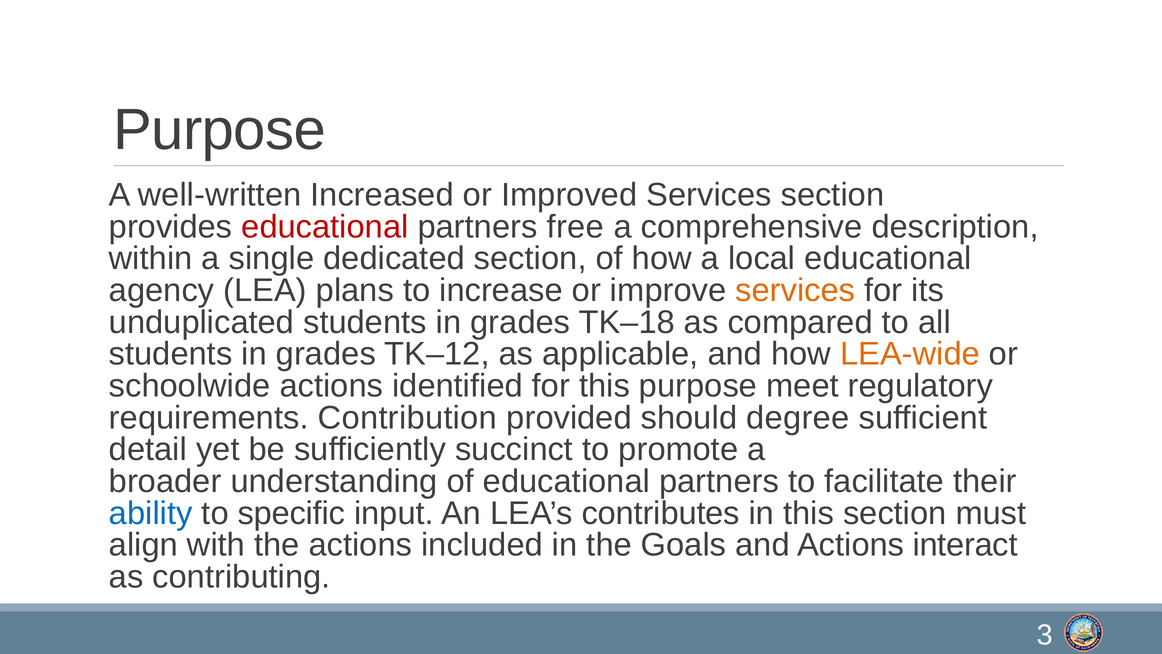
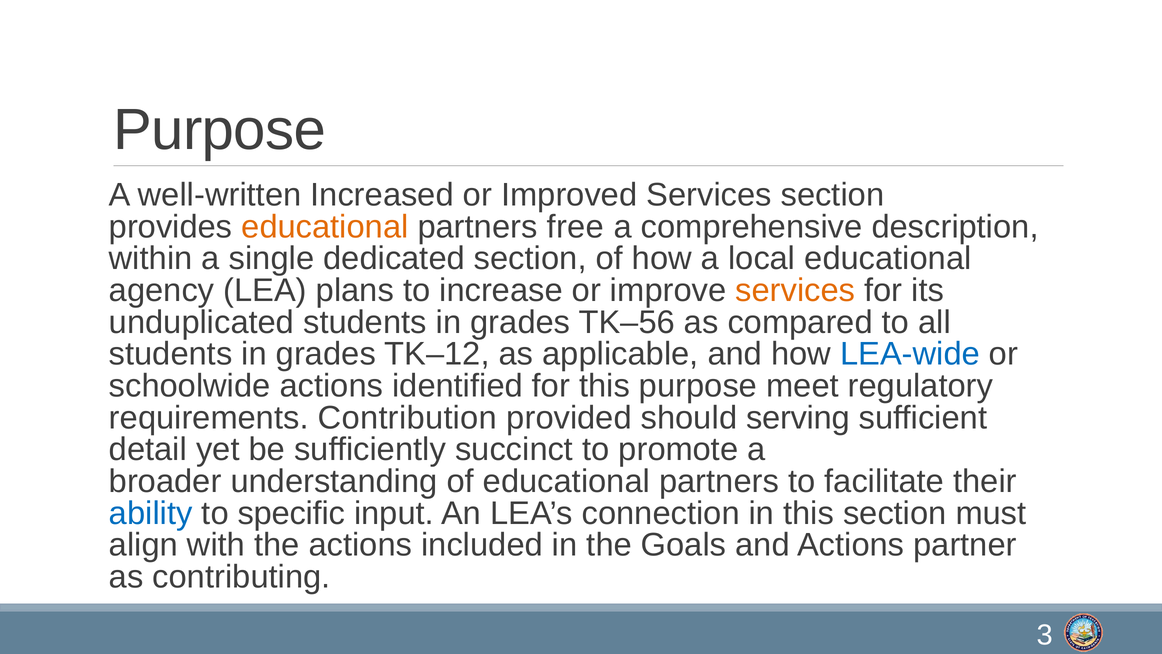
educational at (325, 227) colour: red -> orange
TK–18: TK–18 -> TK–56
LEA-wide colour: orange -> blue
degree: degree -> serving
contributes: contributes -> connection
interact: interact -> partner
